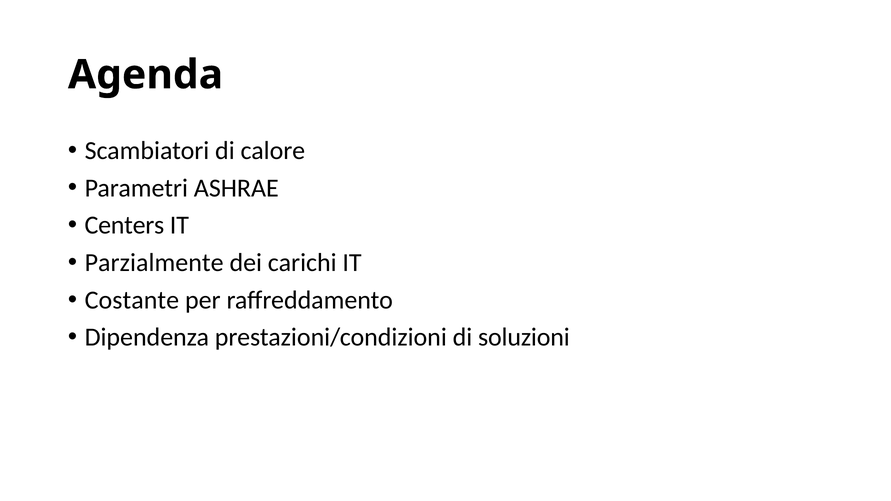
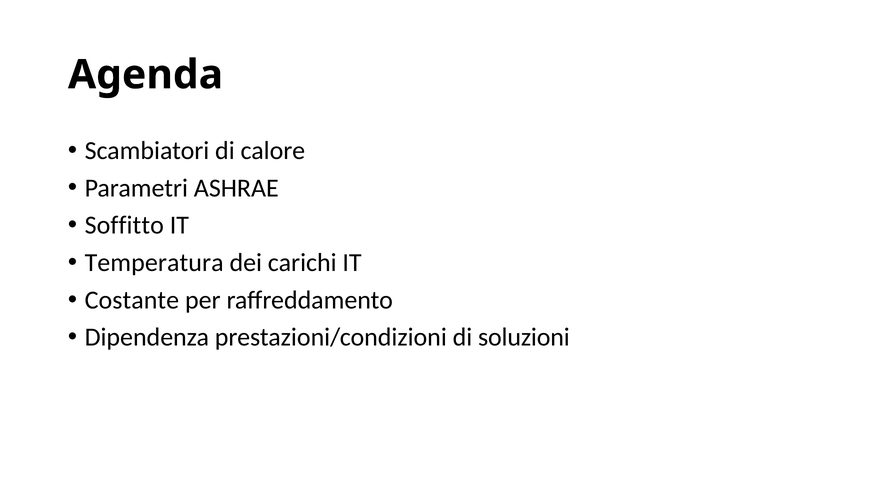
Centers: Centers -> Soffitto
Parzialmente: Parzialmente -> Temperatura
